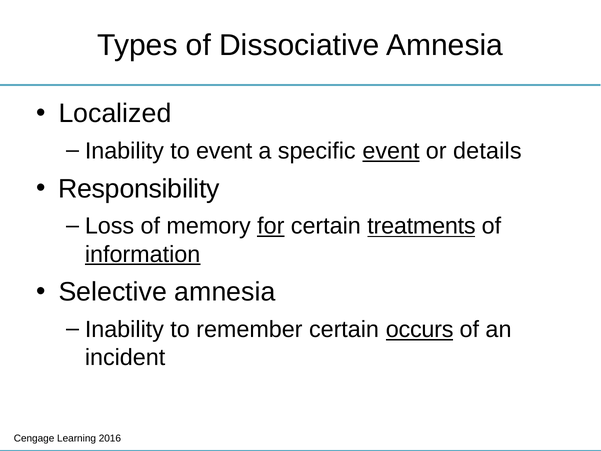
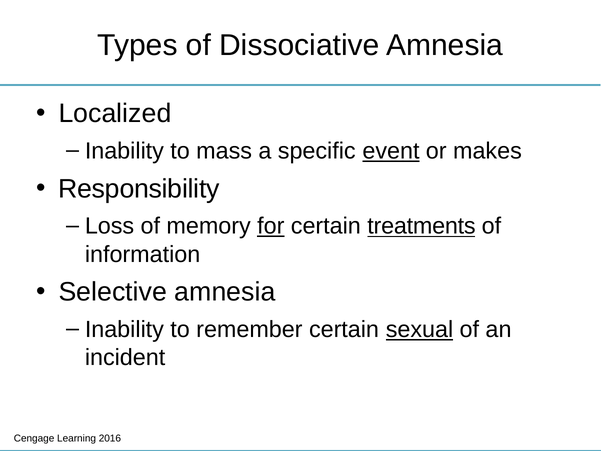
to event: event -> mass
details: details -> makes
information underline: present -> none
occurs: occurs -> sexual
